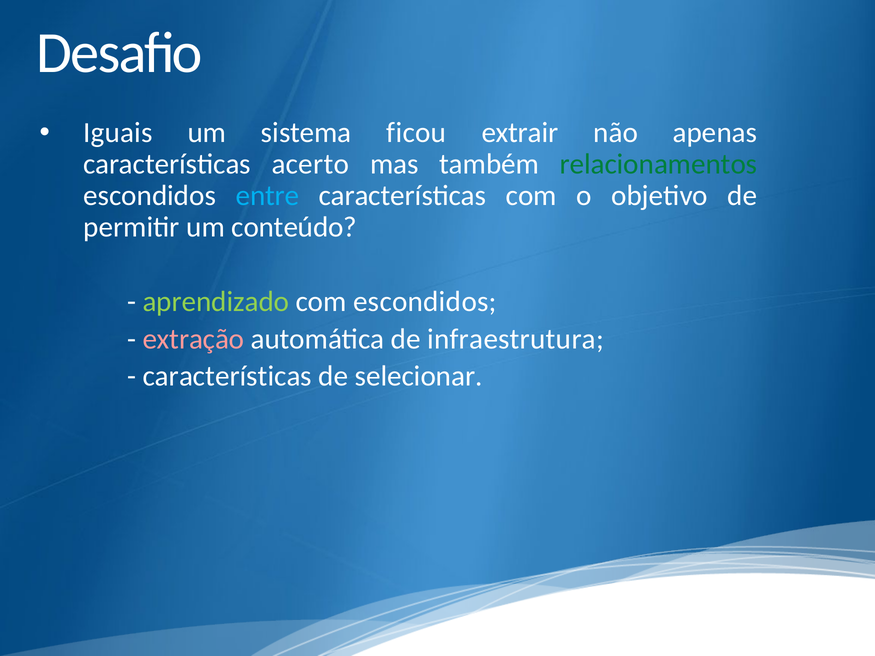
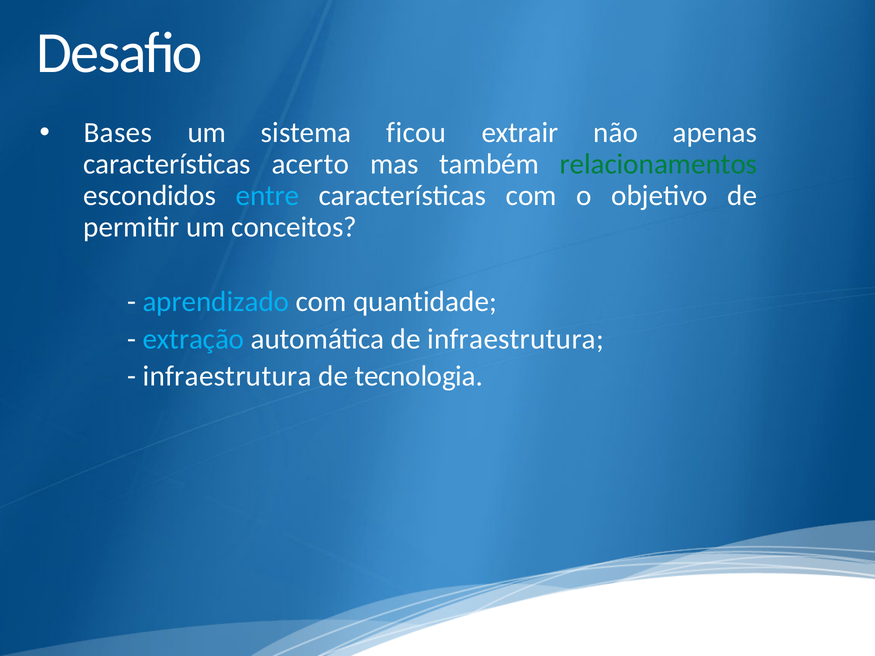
Iguais: Iguais -> Bases
conteúdo: conteúdo -> conceitos
aprendizado colour: light green -> light blue
com escondidos: escondidos -> quantidade
extração colour: pink -> light blue
características at (227, 376): características -> infraestrutura
selecionar: selecionar -> tecnologia
